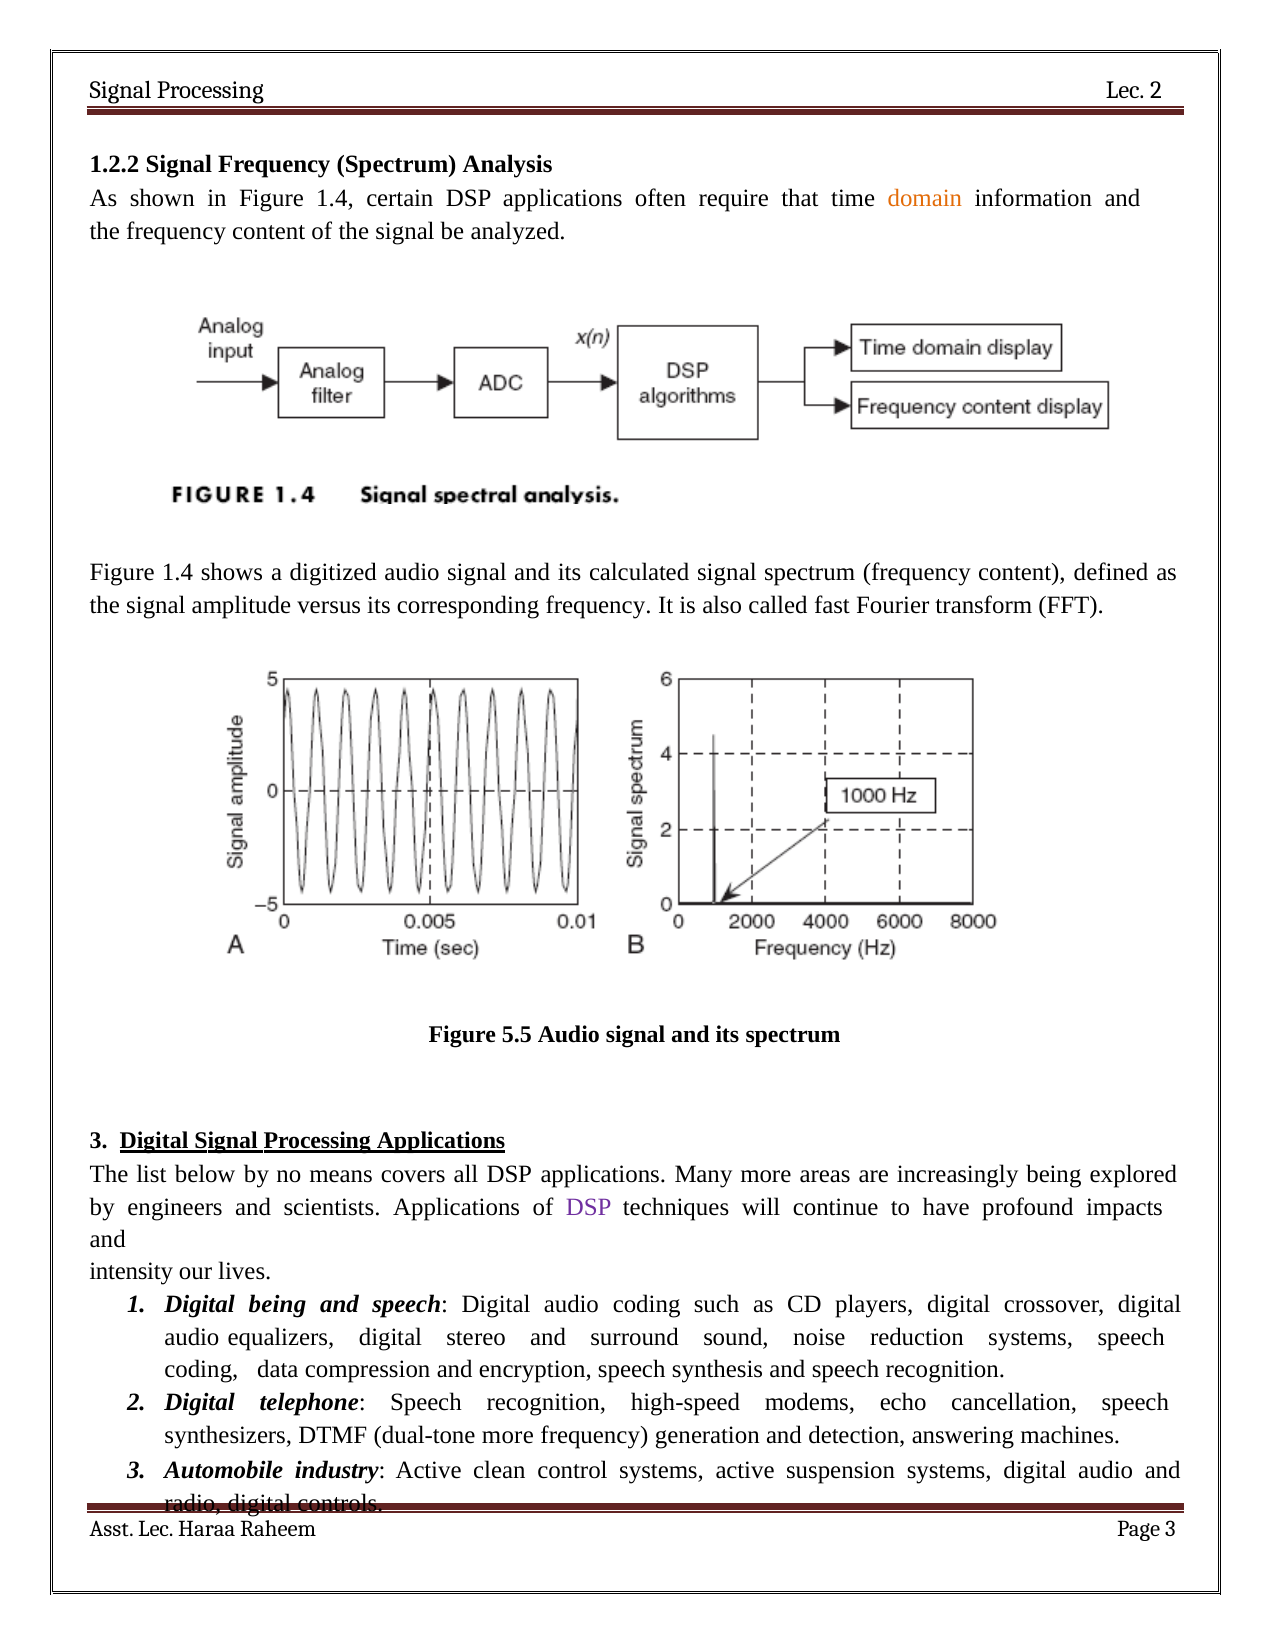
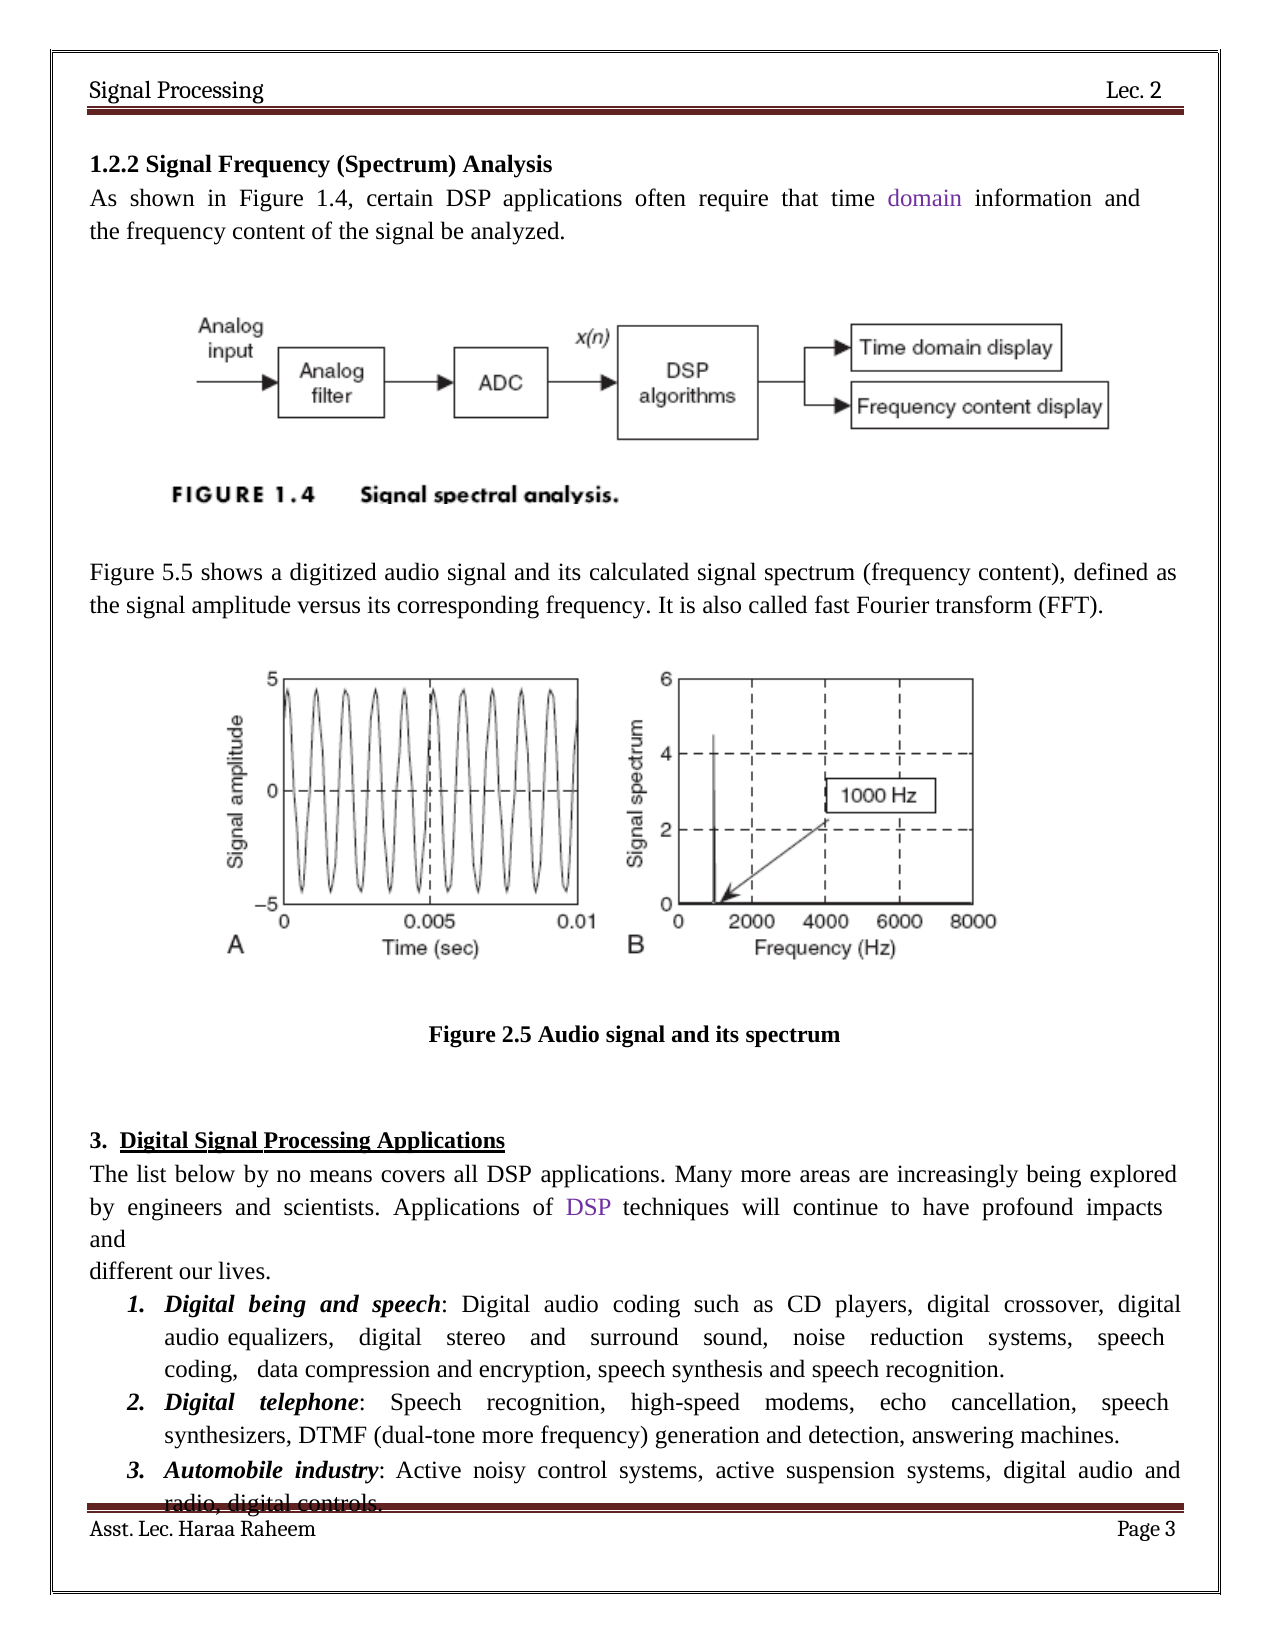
domain colour: orange -> purple
1.4 at (178, 573): 1.4 -> 5.5
5.5: 5.5 -> 2.5
intensity: intensity -> different
clean: clean -> noisy
